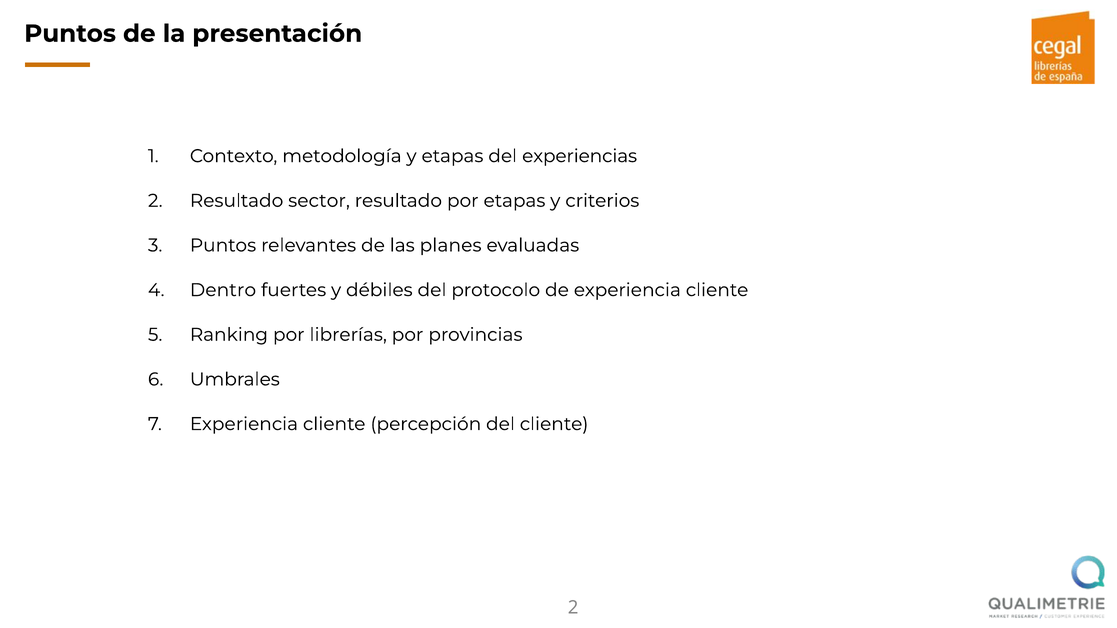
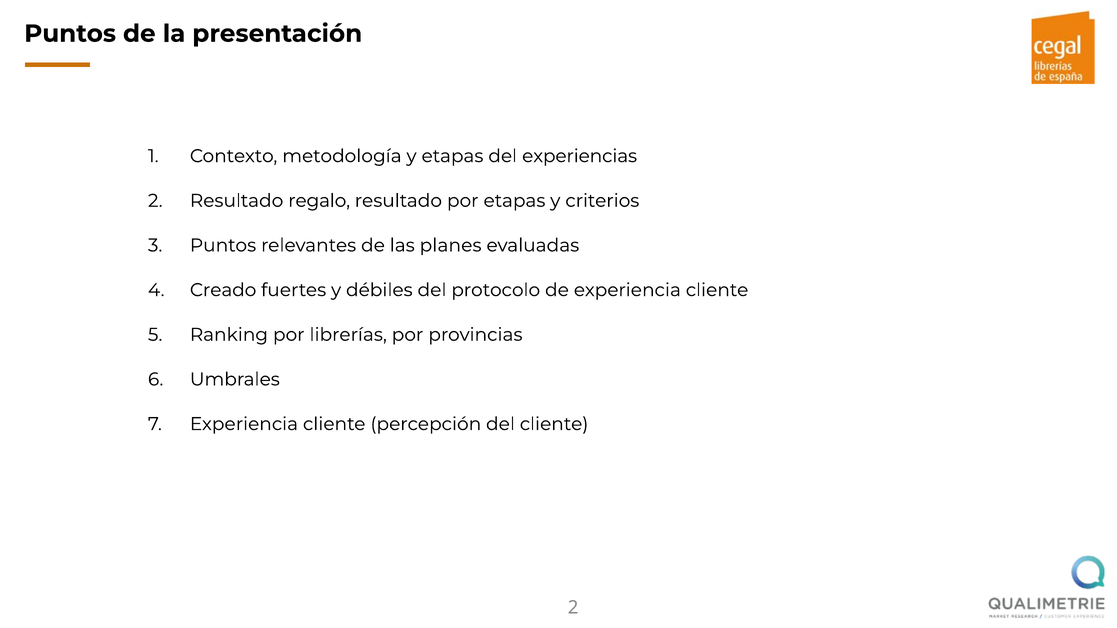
sector: sector -> regalo
Dentro: Dentro -> Creado
